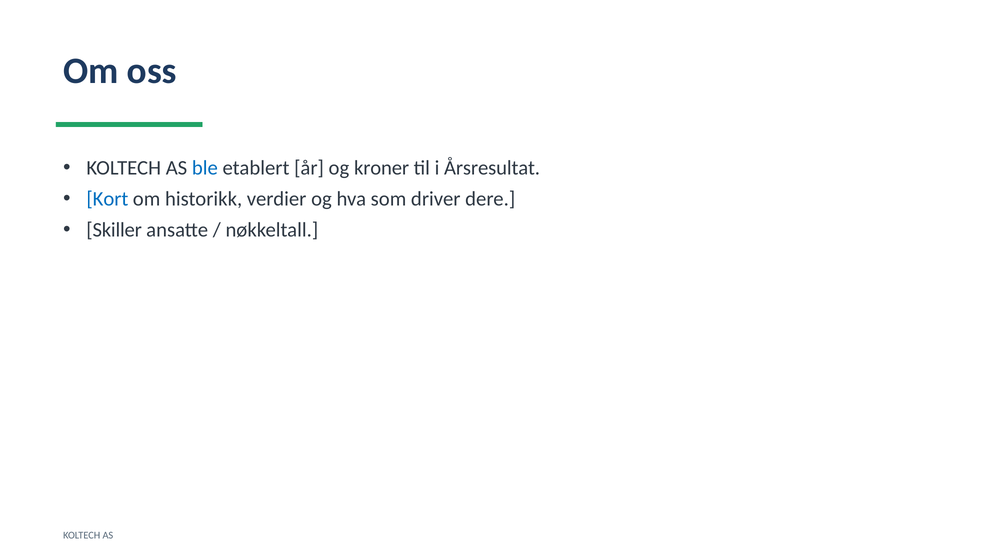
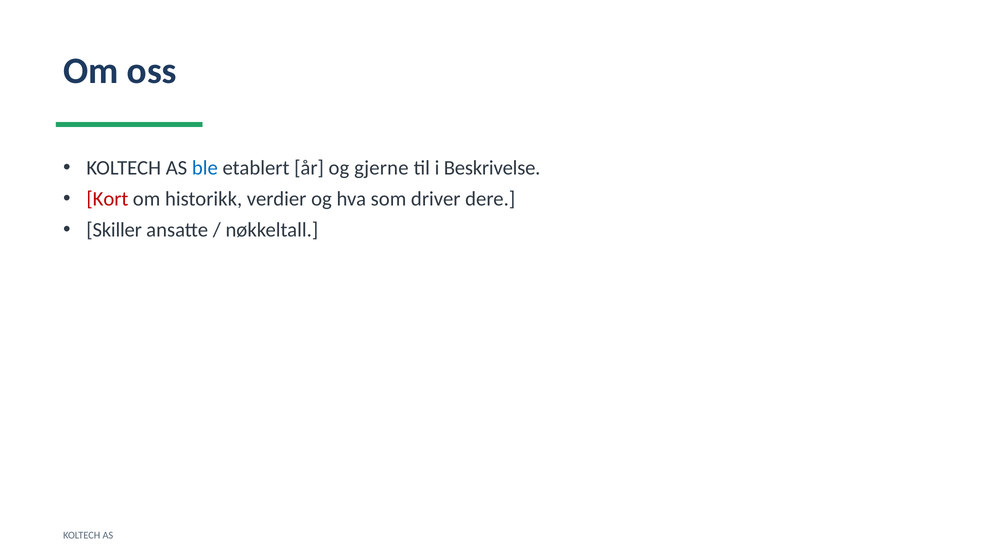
kroner: kroner -> gjerne
Årsresultat: Årsresultat -> Beskrivelse
Kort colour: blue -> red
